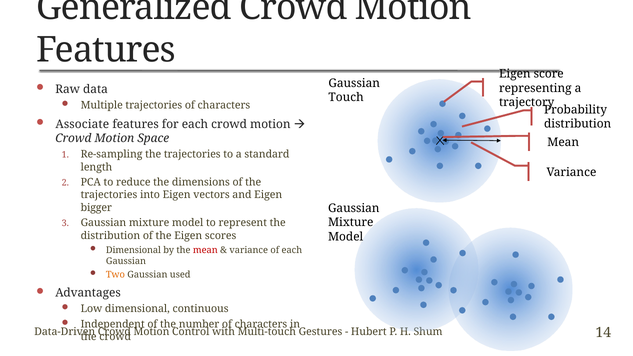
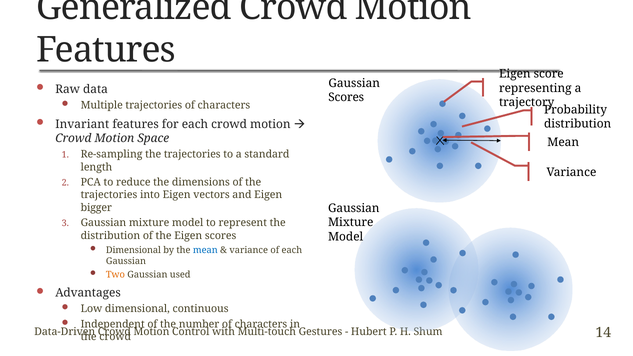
Touch at (346, 98): Touch -> Scores
Associate: Associate -> Invariant
mean at (205, 250) colour: red -> blue
